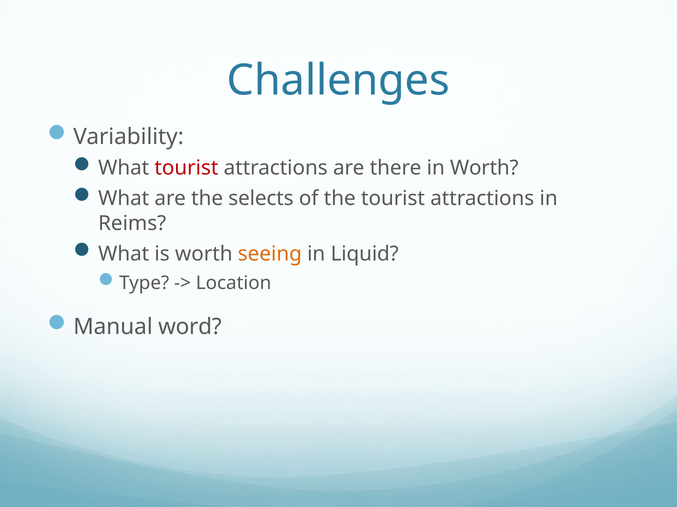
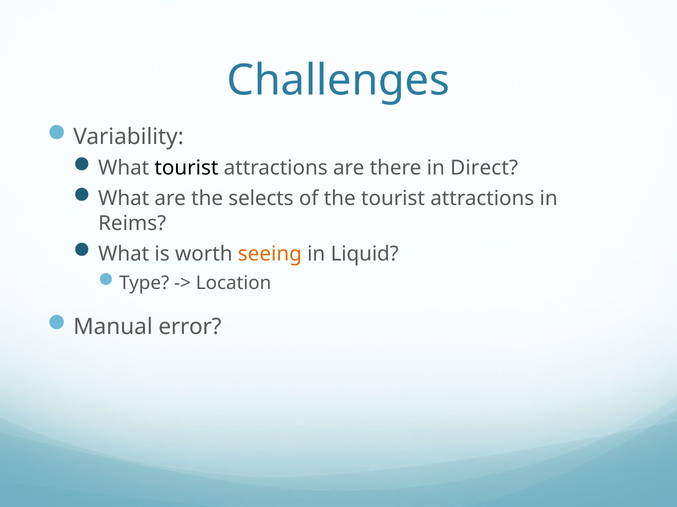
tourist at (186, 168) colour: red -> black
in Worth: Worth -> Direct
word: word -> error
